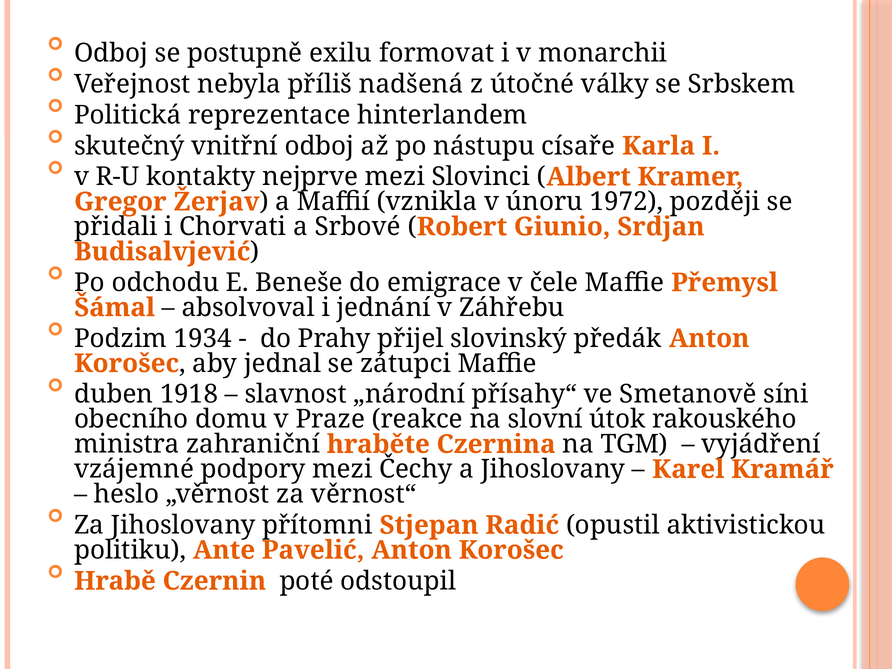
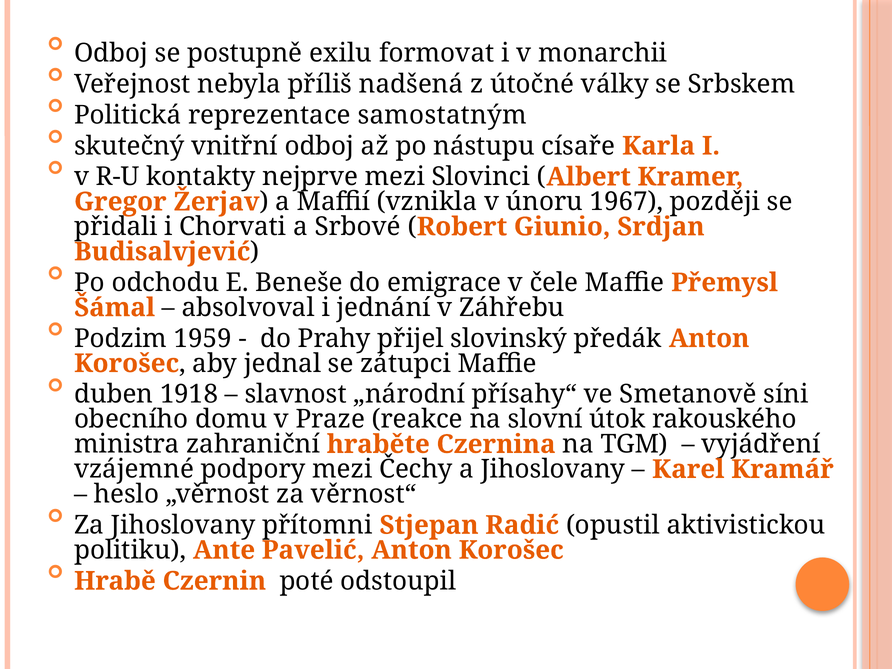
hinterlandem: hinterlandem -> samostatným
1972: 1972 -> 1967
1934: 1934 -> 1959
